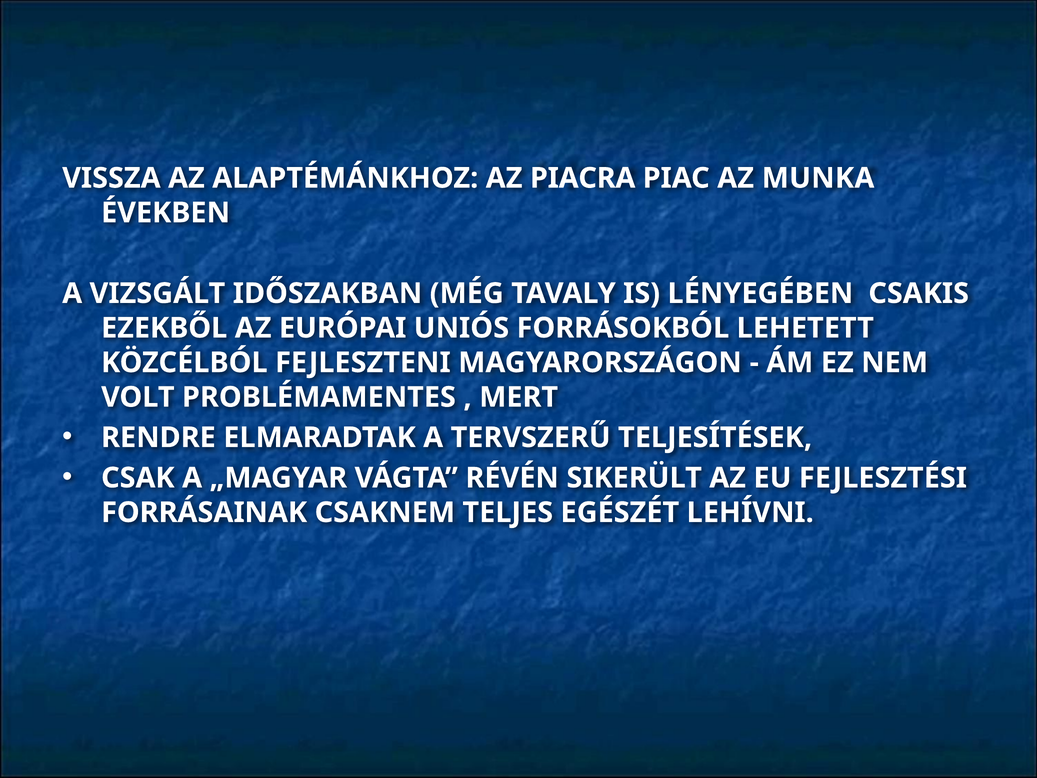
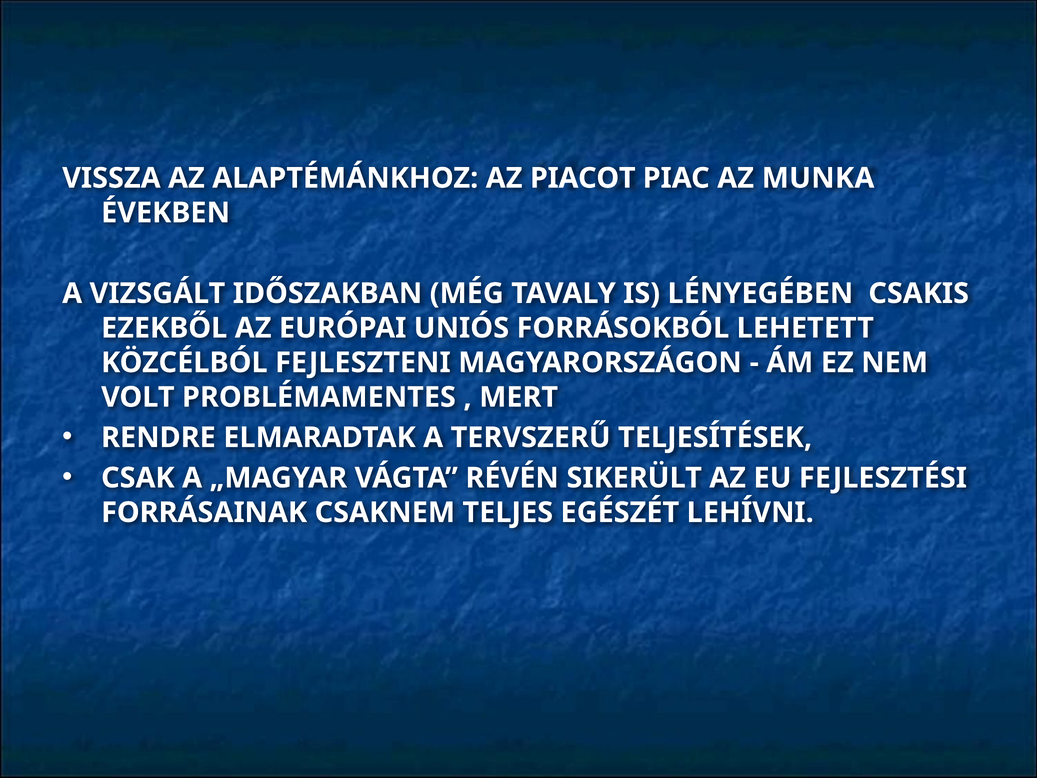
PIACRA: PIACRA -> PIACOT
